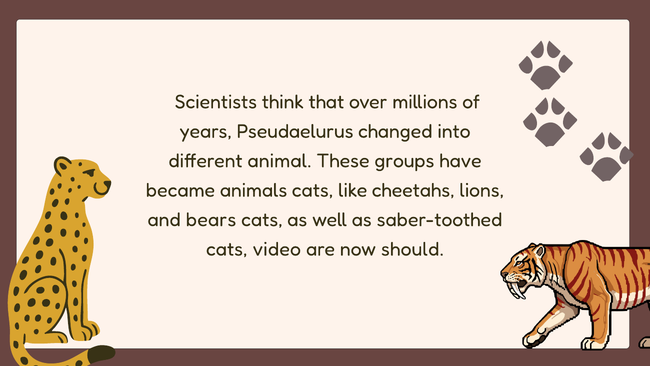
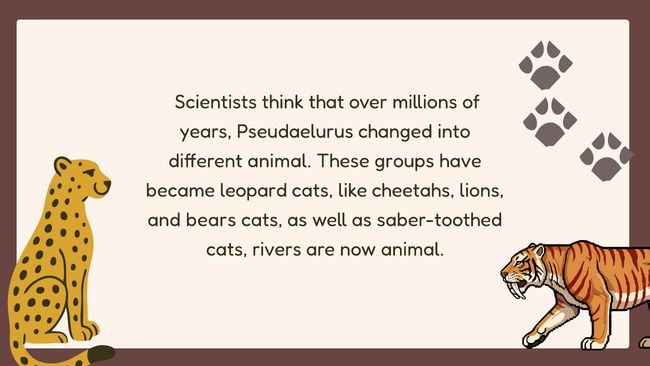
animals: animals -> leopard
video: video -> rivers
now should: should -> animal
